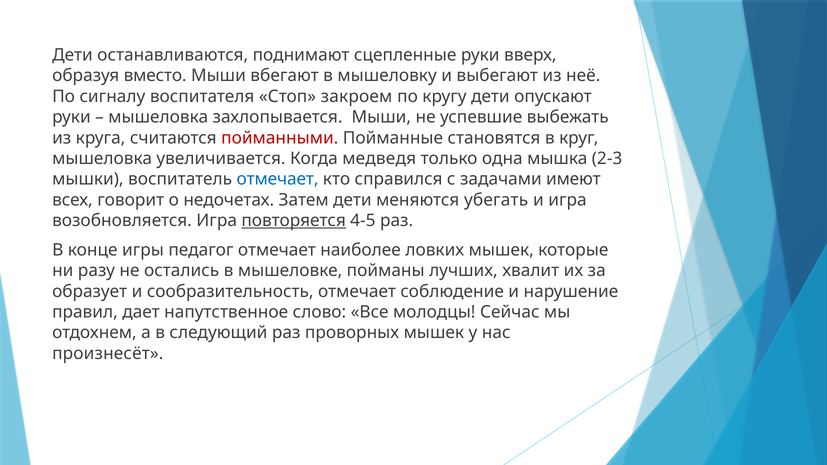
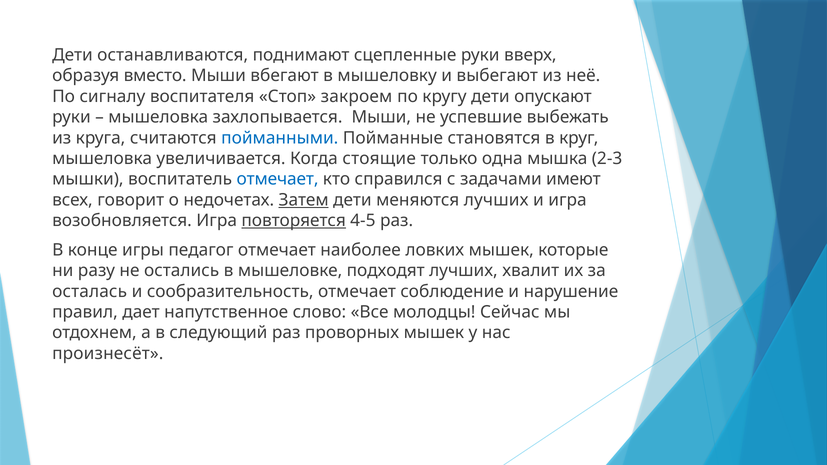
пойманными colour: red -> blue
медведя: медведя -> стоящие
Затем underline: none -> present
меняются убегать: убегать -> лучших
пойманы: пойманы -> подходят
образует: образует -> осталась
